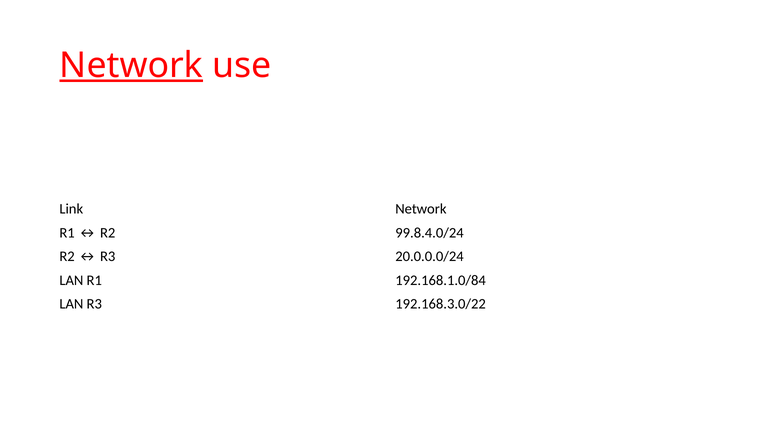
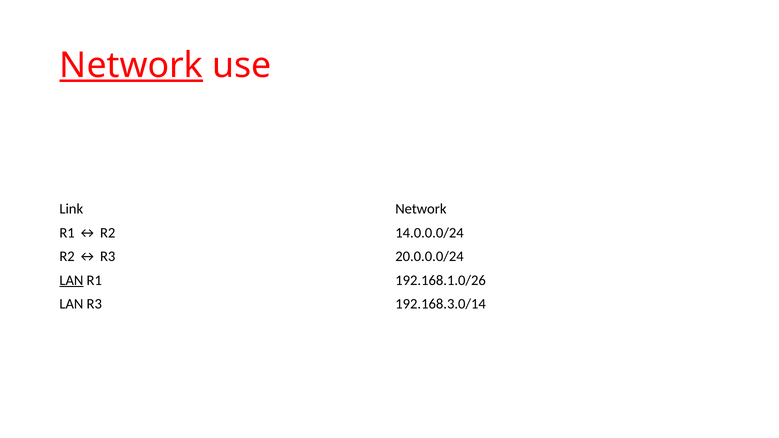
99.8.4.0/24: 99.8.4.0/24 -> 14.0.0.0/24
LAN at (71, 280) underline: none -> present
192.168.1.0/84: 192.168.1.0/84 -> 192.168.1.0/26
192.168.3.0/22: 192.168.3.0/22 -> 192.168.3.0/14
